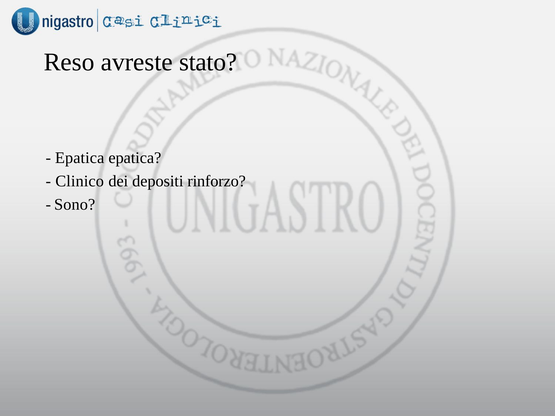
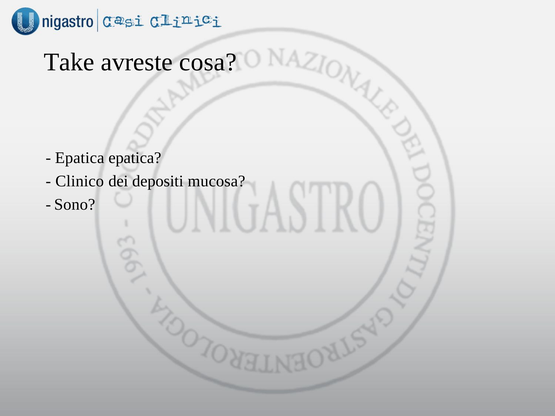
Reso: Reso -> Take
stato: stato -> cosa
rinforzo: rinforzo -> mucosa
